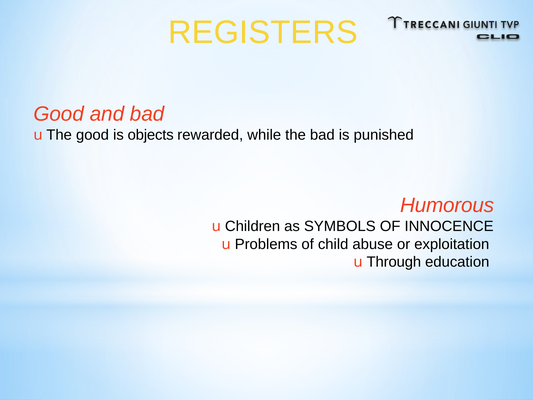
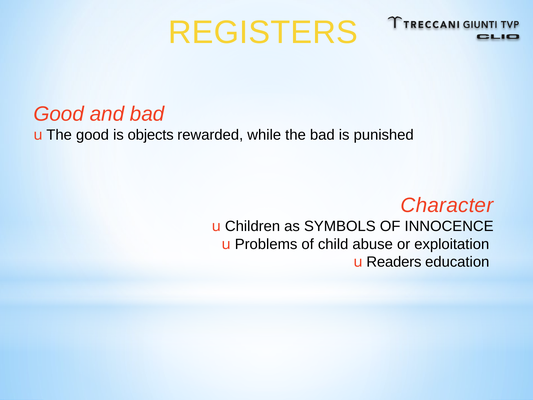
Humorous: Humorous -> Character
Through: Through -> Readers
